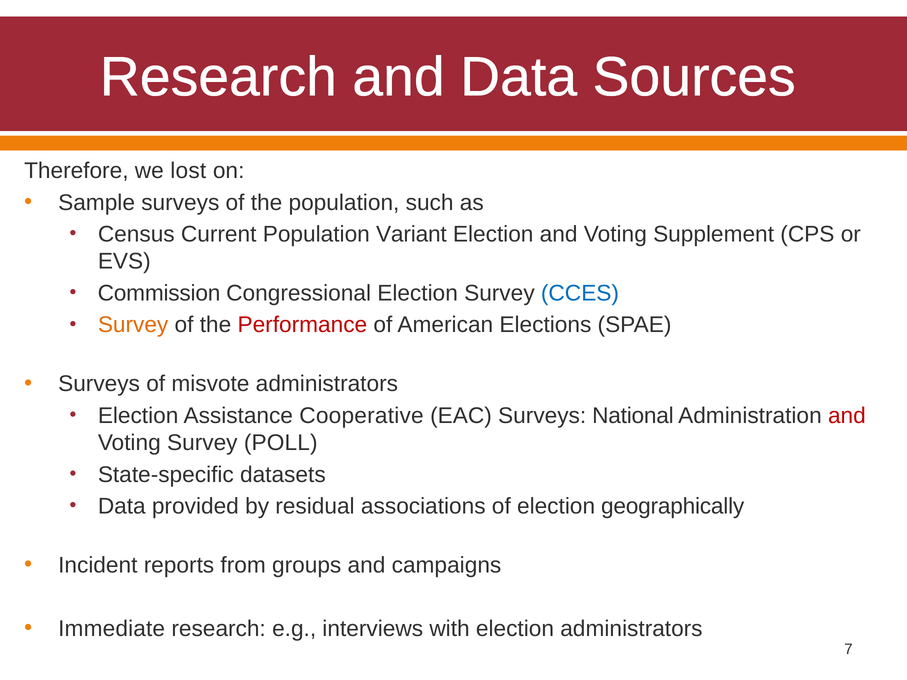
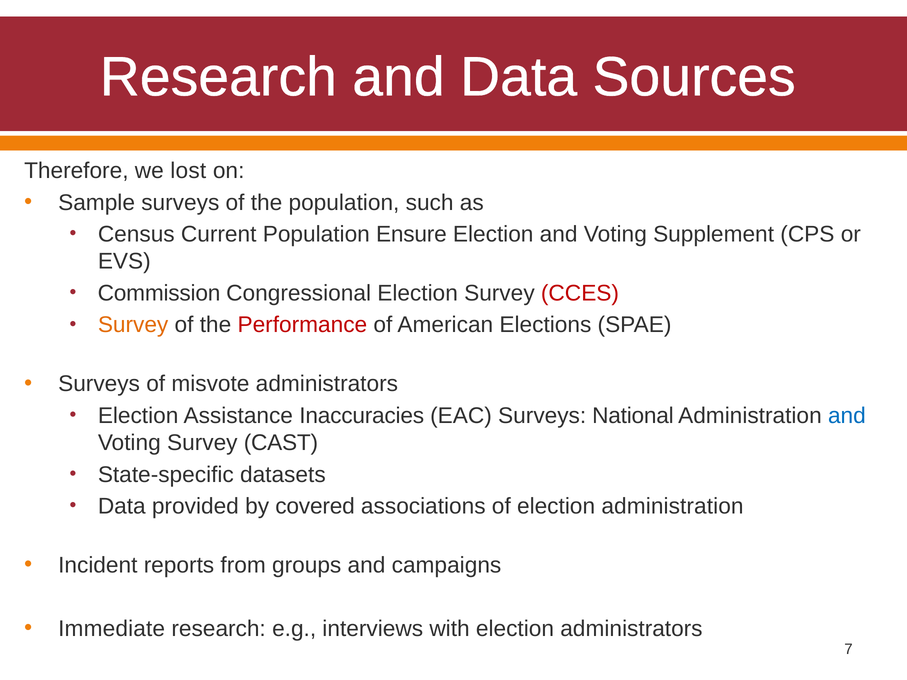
Variant: Variant -> Ensure
CCES colour: blue -> red
Cooperative: Cooperative -> Inaccuracies
and at (847, 416) colour: red -> blue
POLL: POLL -> CAST
residual: residual -> covered
election geographically: geographically -> administration
